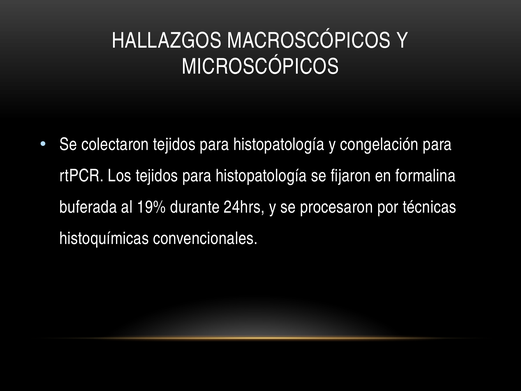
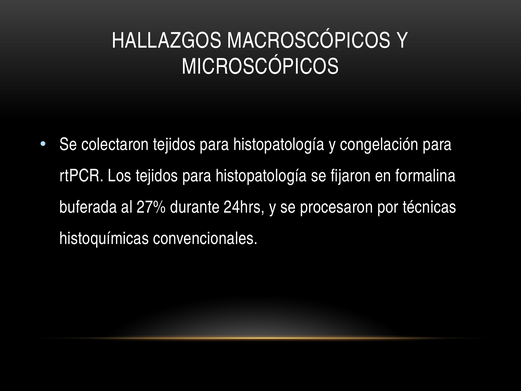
19%: 19% -> 27%
